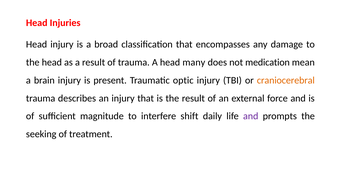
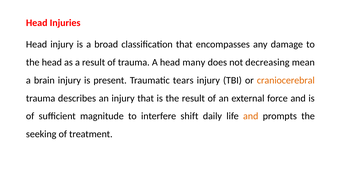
medication: medication -> decreasing
optic: optic -> tears
and at (251, 116) colour: purple -> orange
